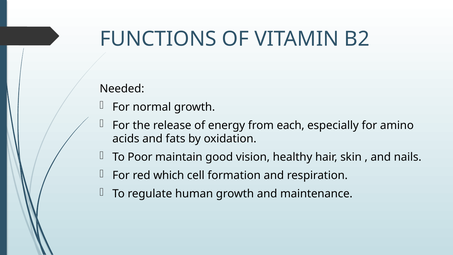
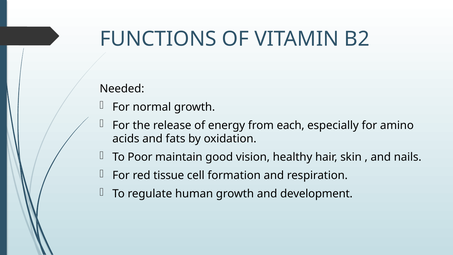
which: which -> tissue
maintenance: maintenance -> development
